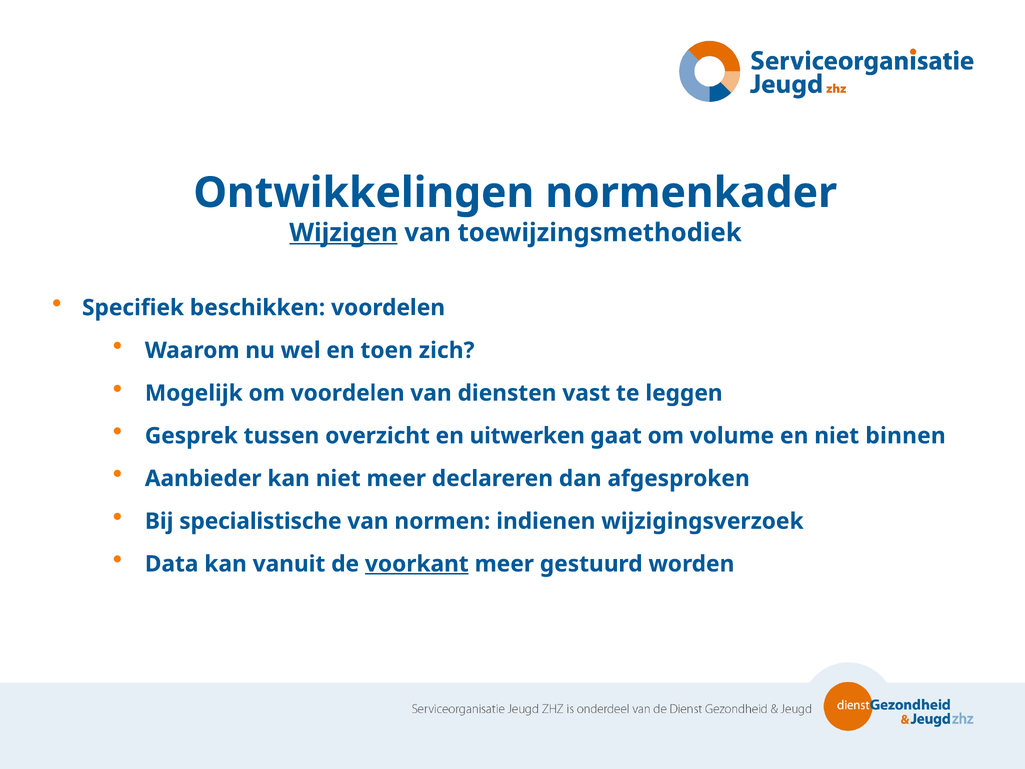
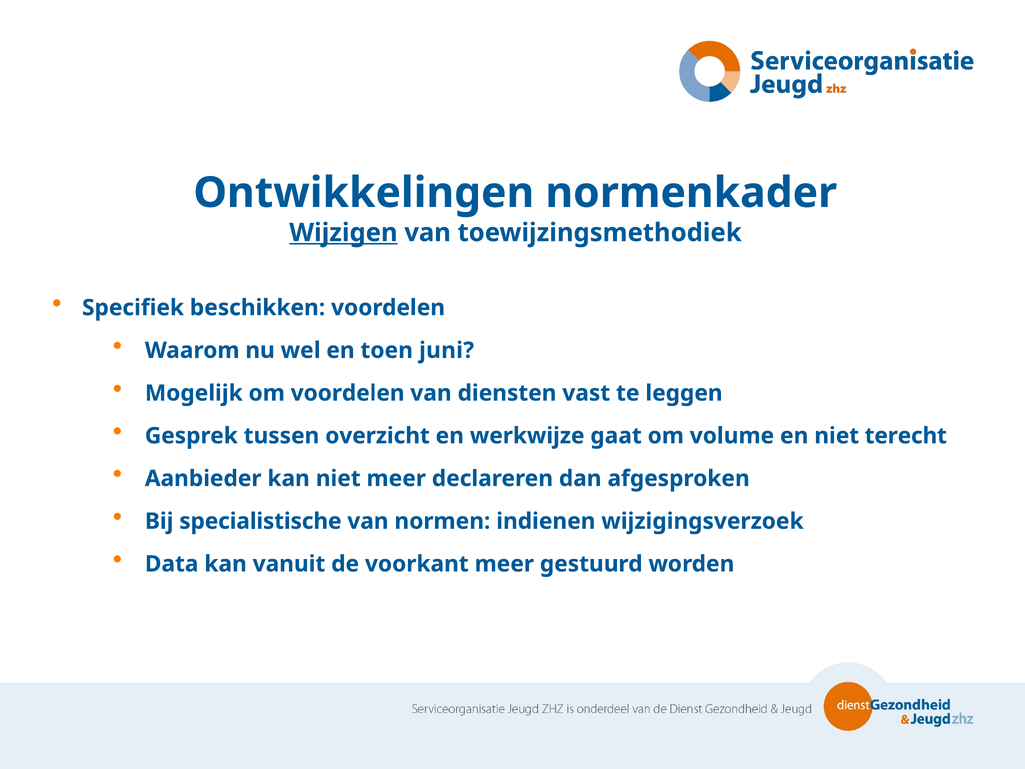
zich: zich -> juni
uitwerken: uitwerken -> werkwijze
binnen: binnen -> terecht
voorkant underline: present -> none
